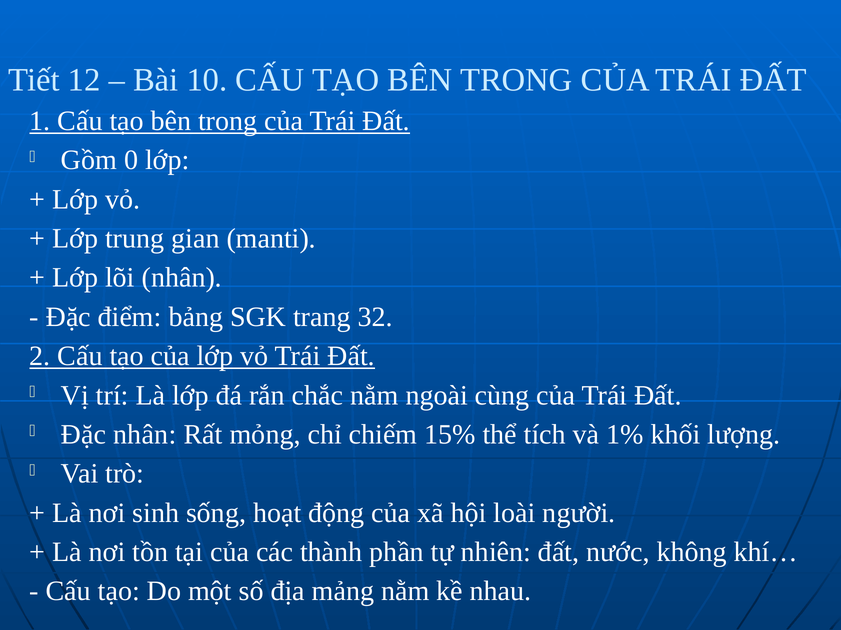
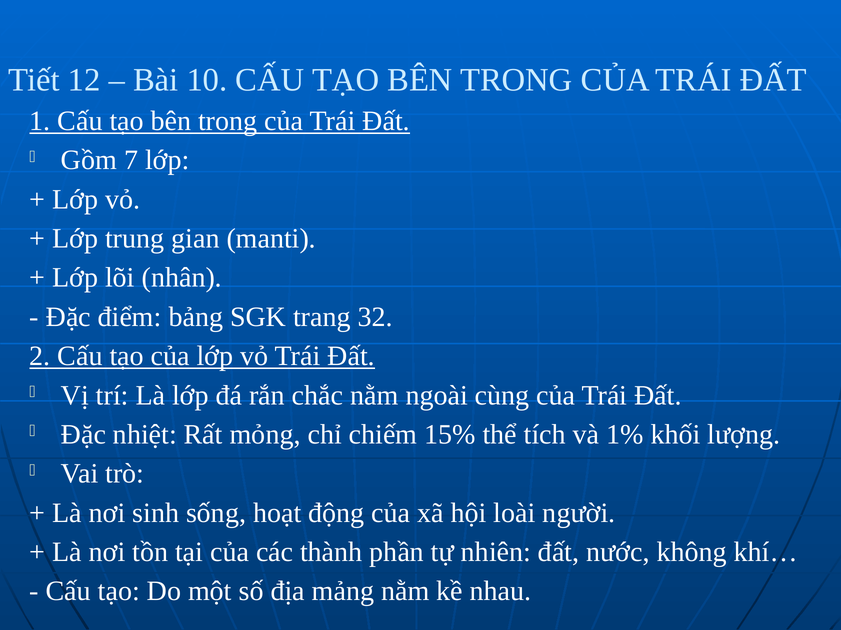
0: 0 -> 7
Đặc nhân: nhân -> nhiệt
